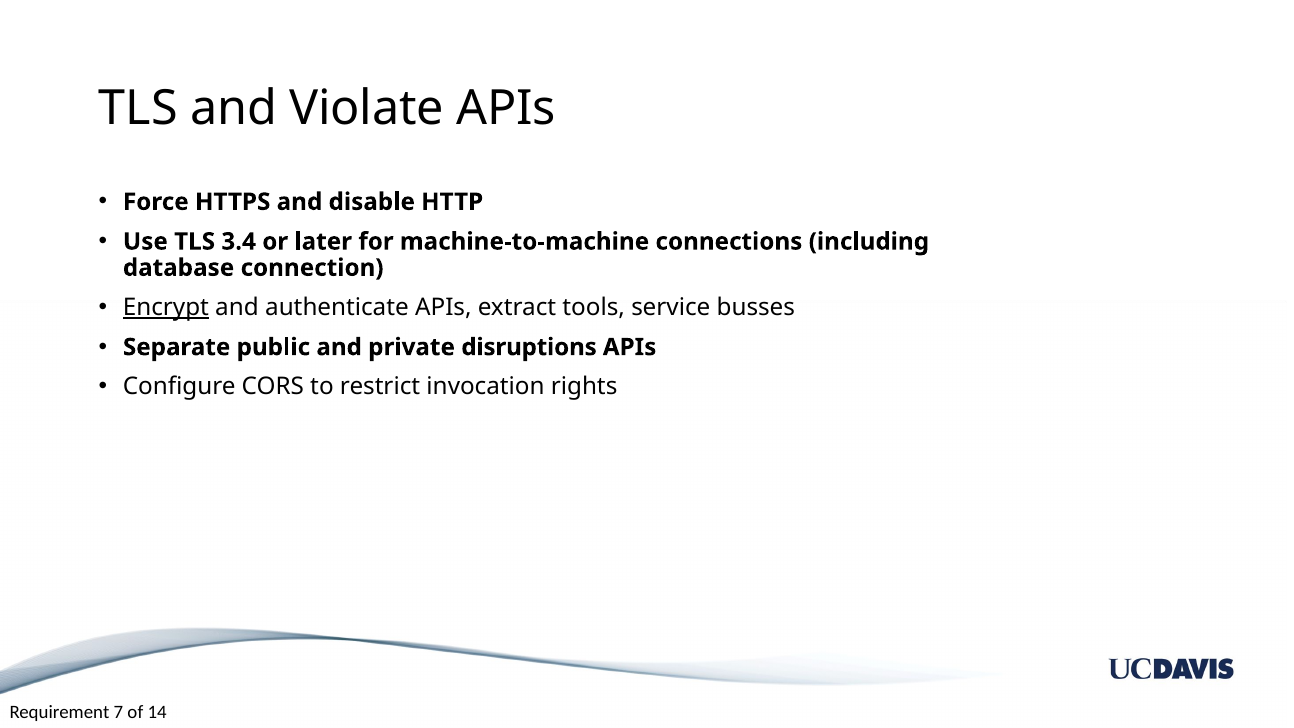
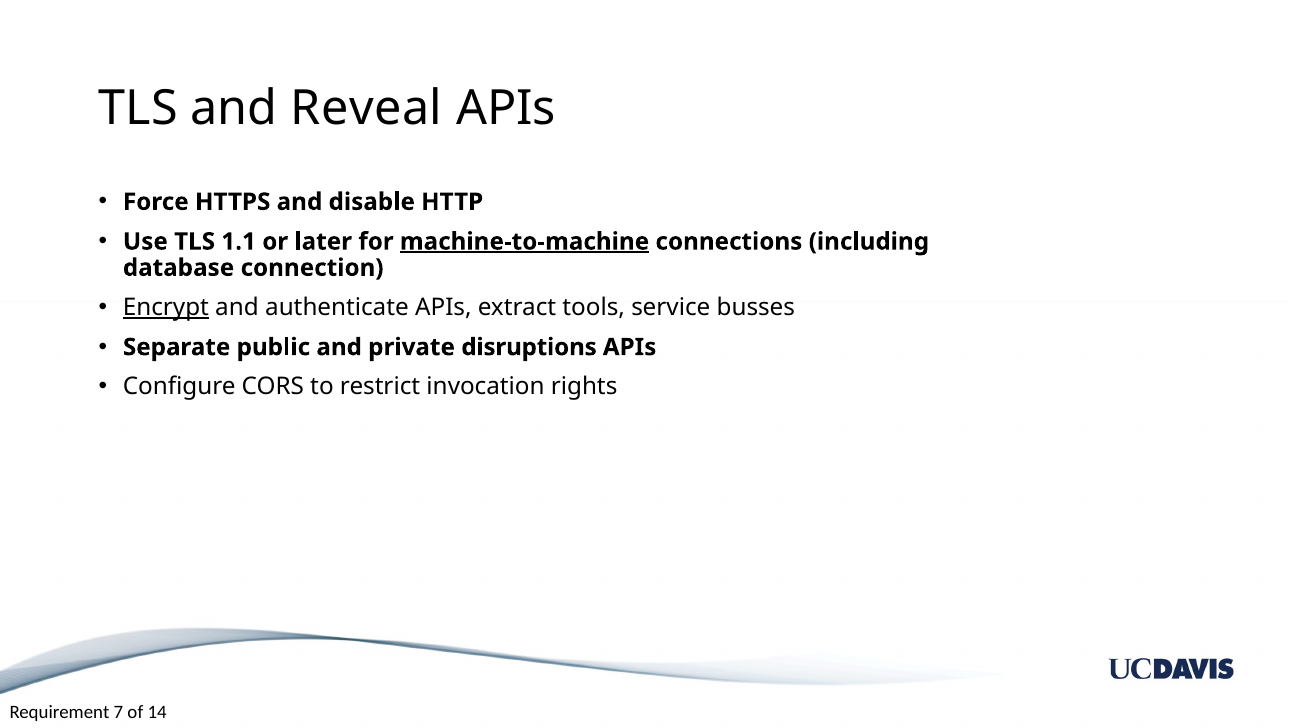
Violate: Violate -> Reveal
3.4: 3.4 -> 1.1
machine-to-machine underline: none -> present
